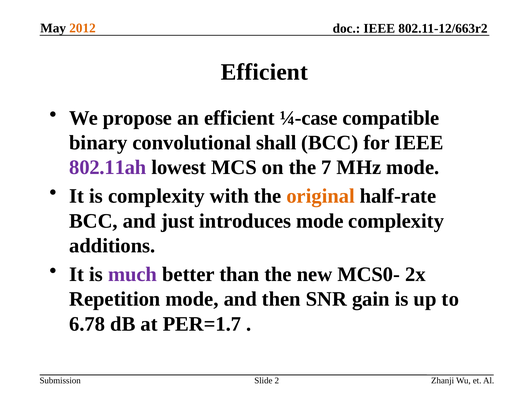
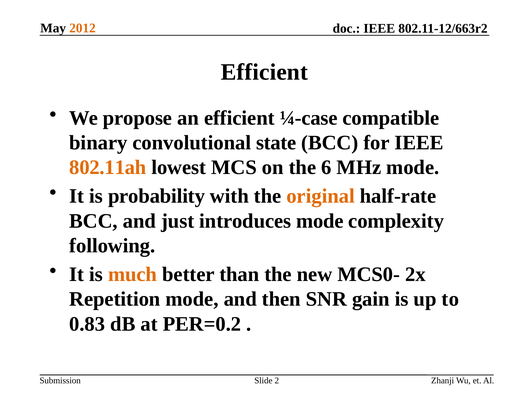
shall: shall -> state
802.11ah colour: purple -> orange
7: 7 -> 6
is complexity: complexity -> probability
additions: additions -> following
much colour: purple -> orange
6.78: 6.78 -> 0.83
PER=1.7: PER=1.7 -> PER=0.2
